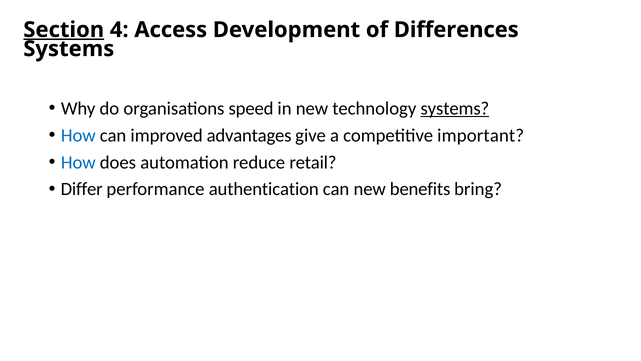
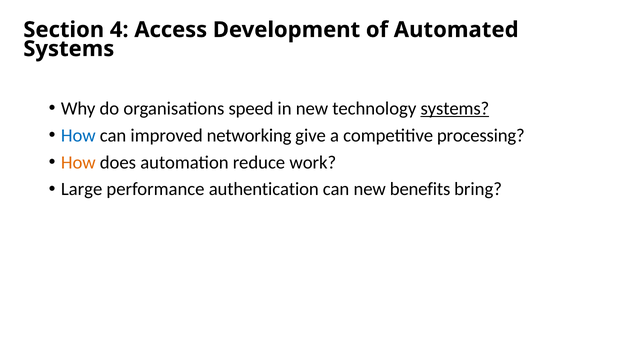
Section underline: present -> none
Differences: Differences -> Automated
advantages: advantages -> networking
important: important -> processing
How at (78, 162) colour: blue -> orange
retail: retail -> work
Differ: Differ -> Large
